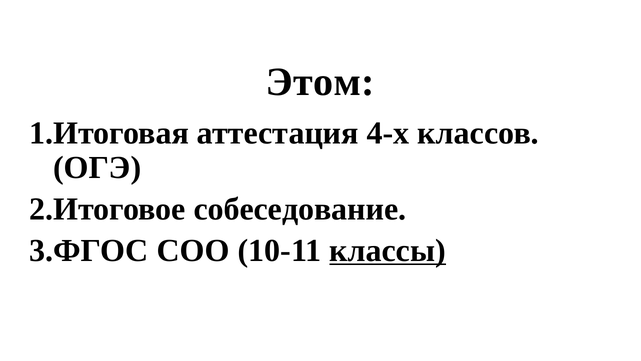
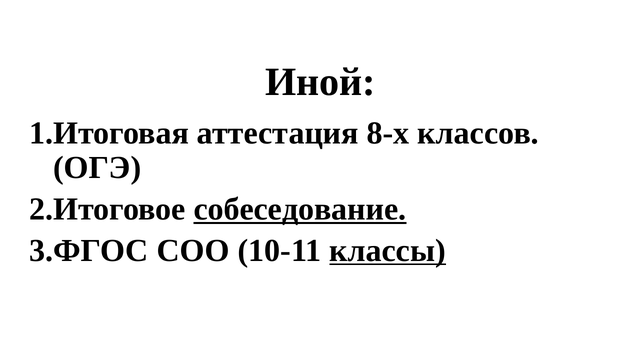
Этом: Этом -> Иной
4-х: 4-х -> 8-х
собеседование underline: none -> present
